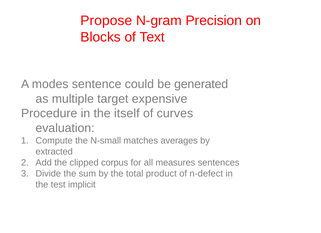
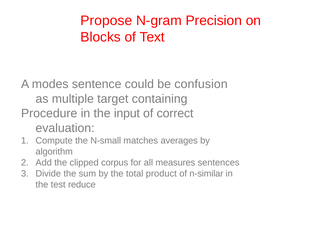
generated: generated -> confusion
expensive: expensive -> containing
itself: itself -> input
curves: curves -> correct
extracted: extracted -> algorithm
n-defect: n-defect -> n-similar
implicit: implicit -> reduce
